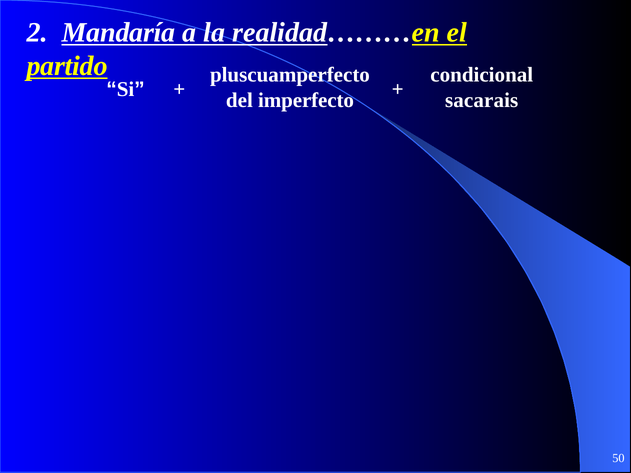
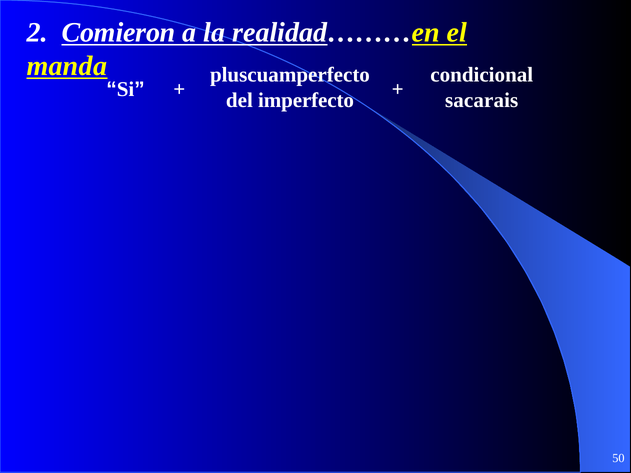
Mandaría: Mandaría -> Comieron
partido: partido -> manda
